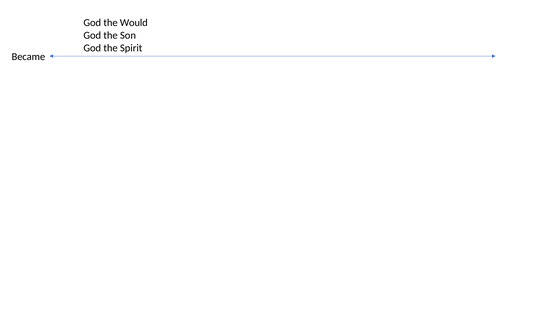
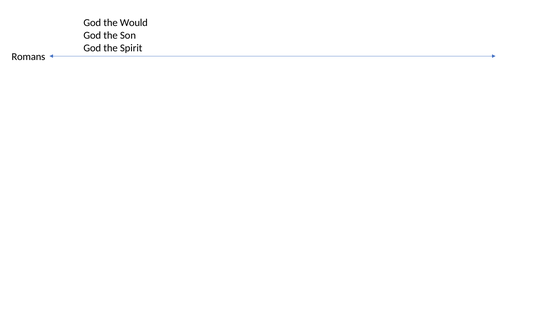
Became: Became -> Romans
